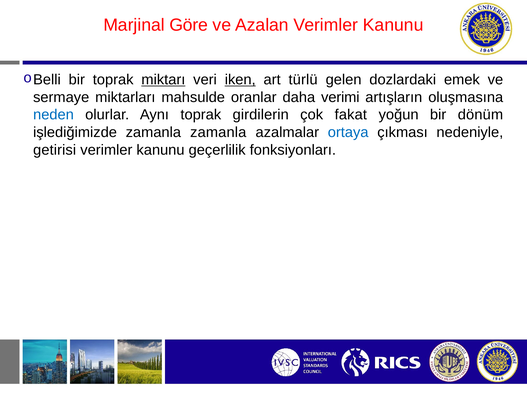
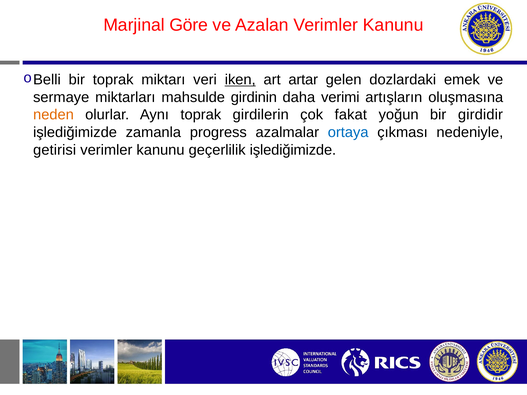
miktarı underline: present -> none
türlü: türlü -> artar
oranlar: oranlar -> girdinin
neden colour: blue -> orange
dönüm: dönüm -> girdidir
zamanla zamanla: zamanla -> progress
geçerlilik fonksiyonları: fonksiyonları -> işlediğimizde
